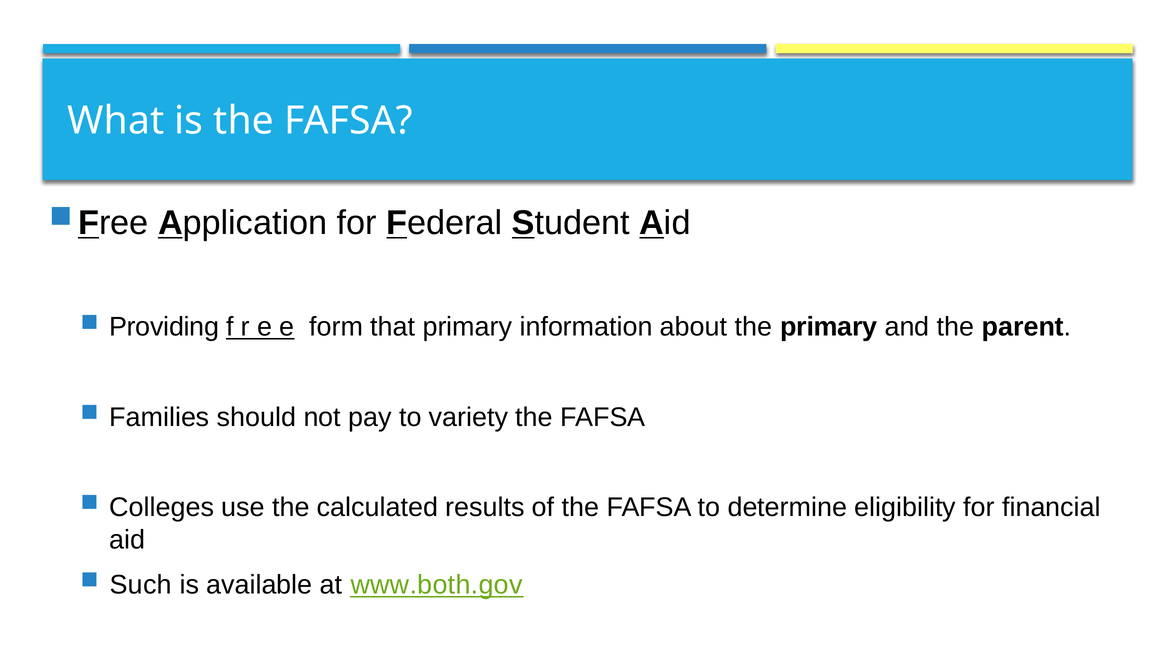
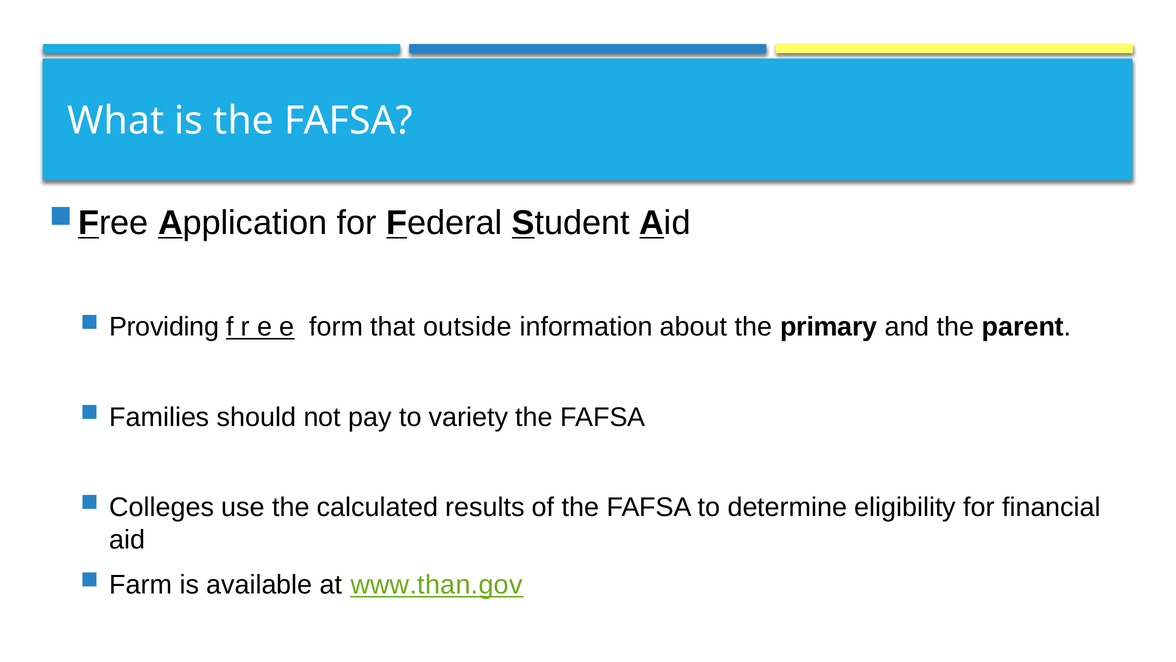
that primary: primary -> outside
Such: Such -> Farm
www.both.gov: www.both.gov -> www.than.gov
